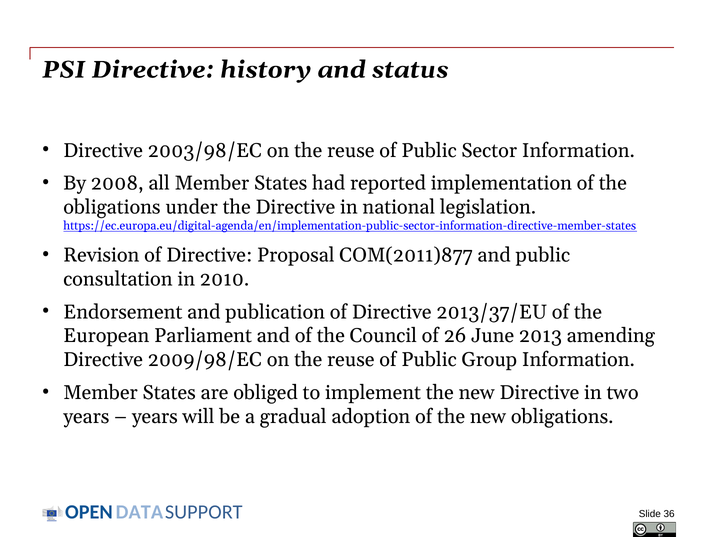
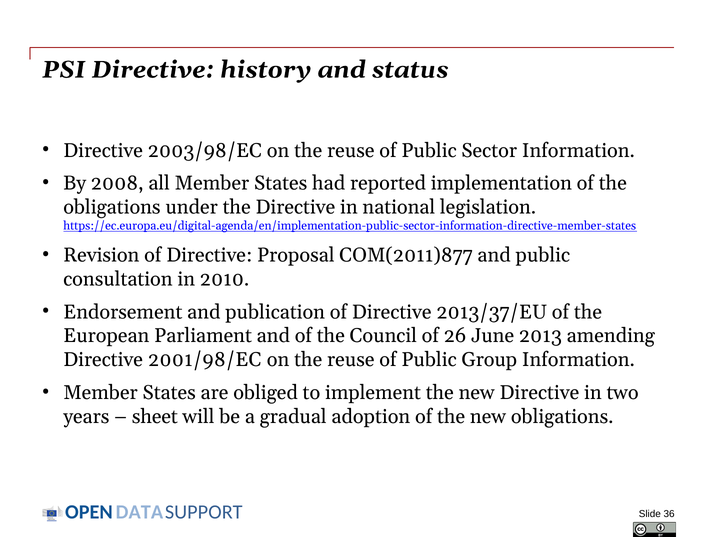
2009/98/EC: 2009/98/EC -> 2001/98/EC
years at (155, 416): years -> sheet
